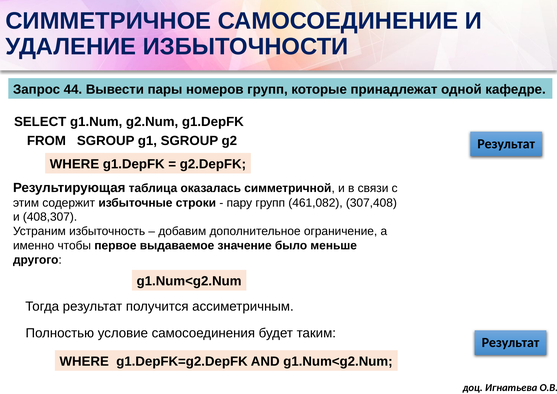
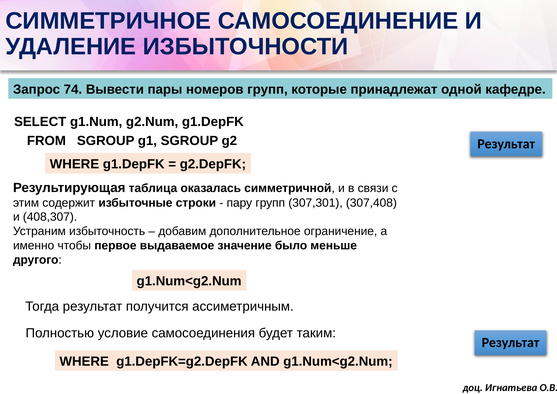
44: 44 -> 74
461,082: 461,082 -> 307,301
